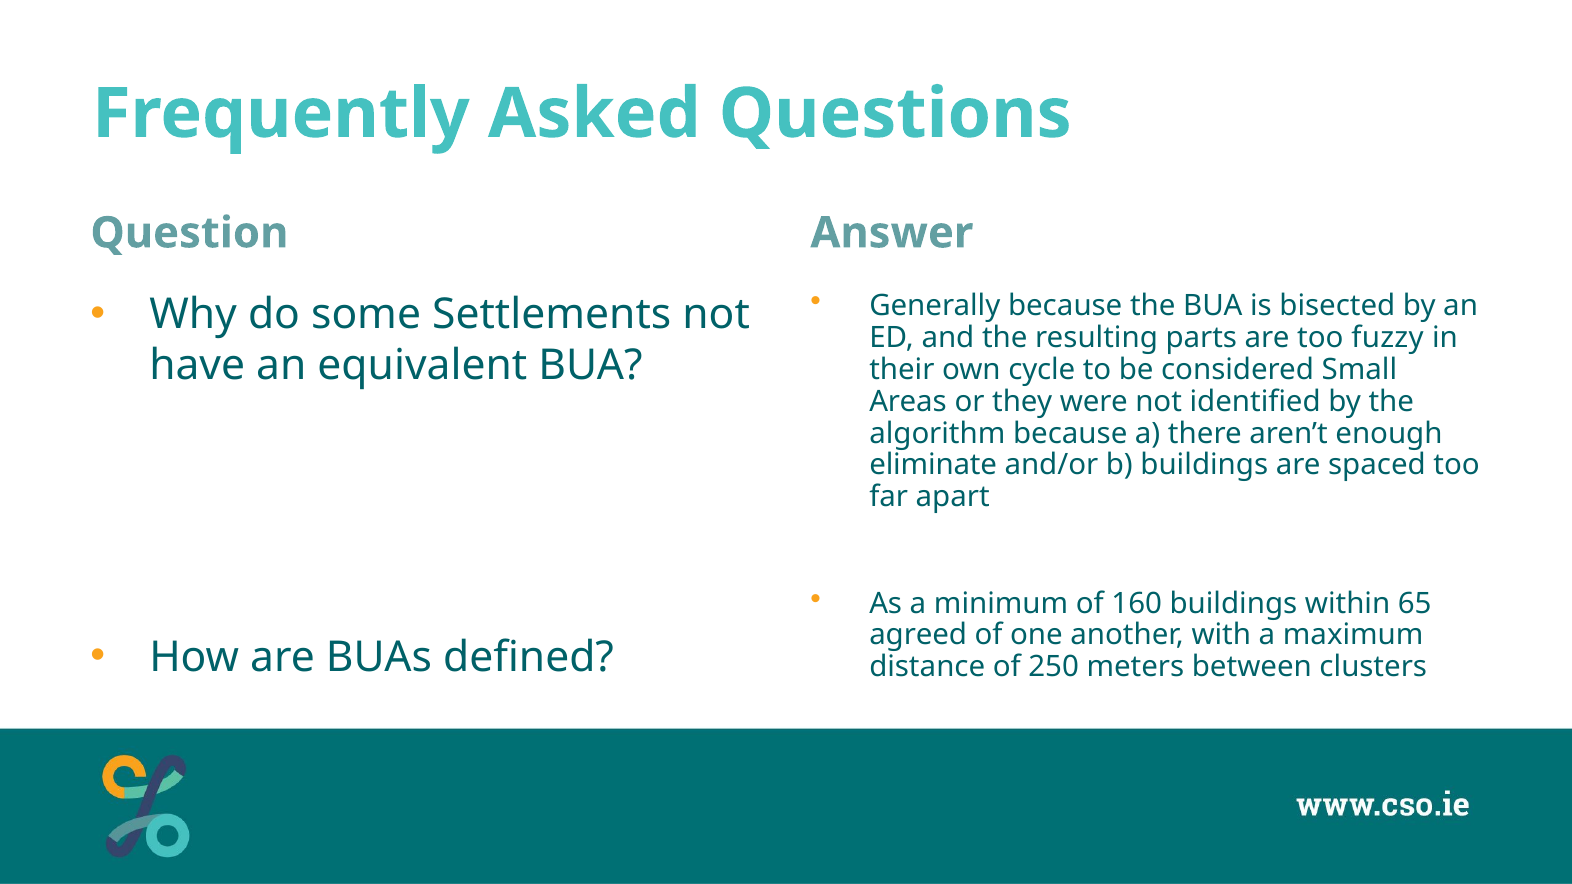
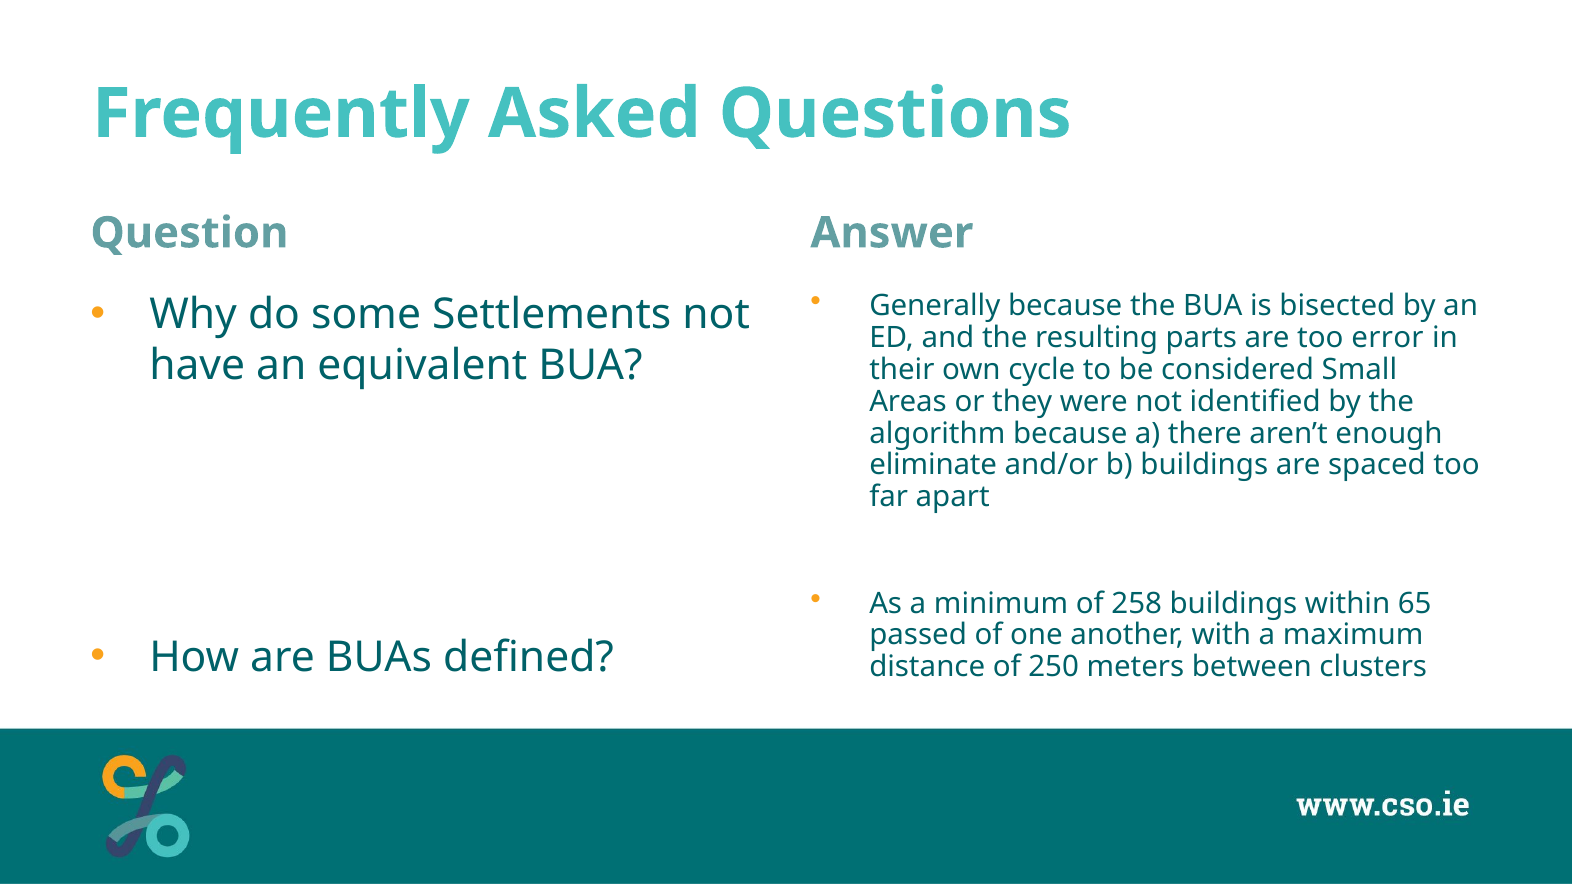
fuzzy: fuzzy -> error
160: 160 -> 258
agreed: agreed -> passed
